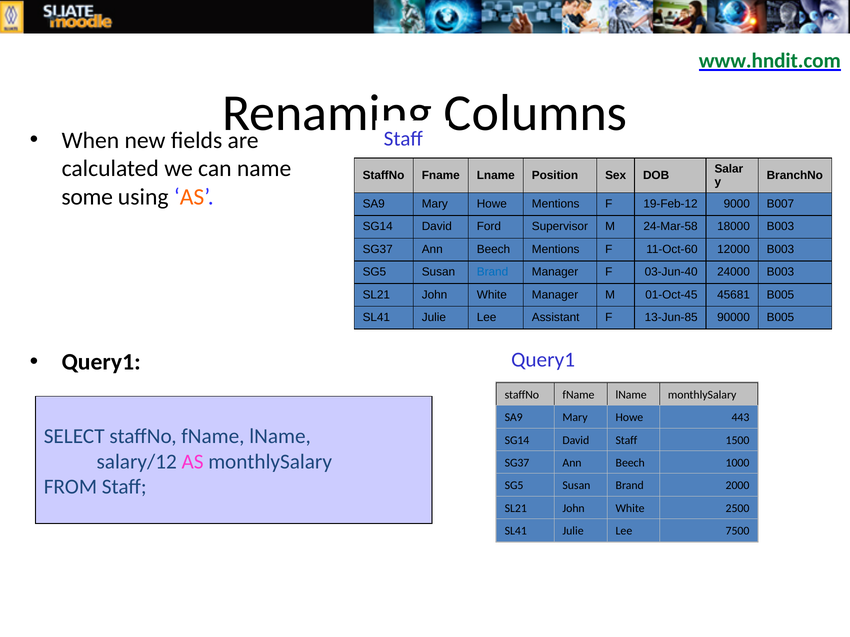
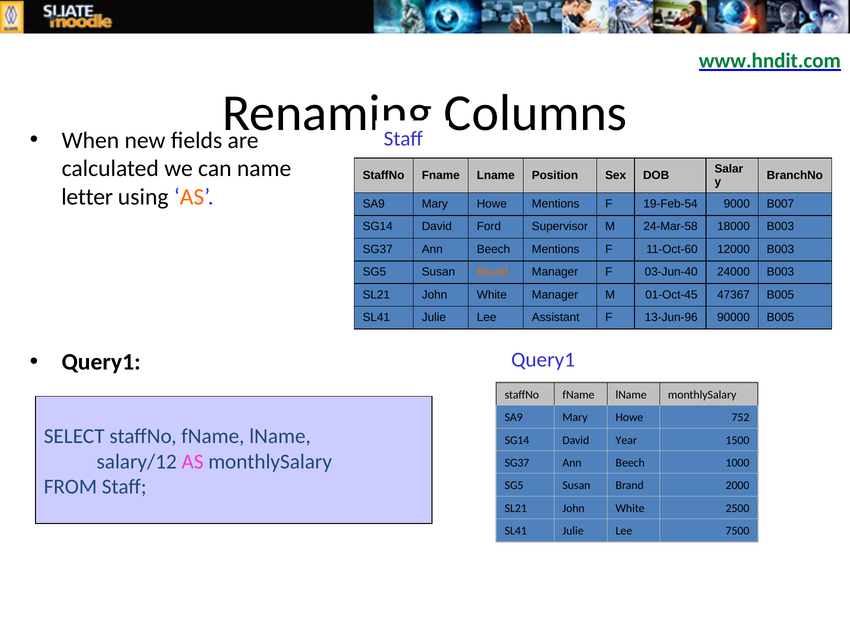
some: some -> letter
19-Feb-12: 19-Feb-12 -> 19-Feb-54
Brand at (493, 272) colour: blue -> orange
45681: 45681 -> 47367
13-Jun-85: 13-Jun-85 -> 13-Jun-96
443: 443 -> 752
David Staff: Staff -> Year
